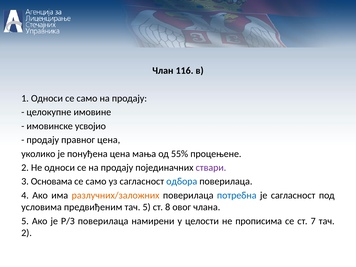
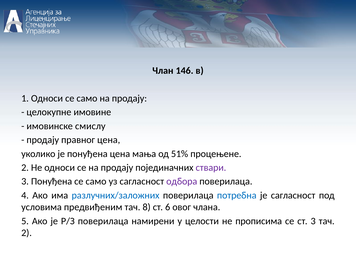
116: 116 -> 146
усвојио: усвојио -> смислу
55%: 55% -> 51%
3 Основама: Основама -> Понуђена
одбора colour: blue -> purple
разлучних/заложних colour: orange -> blue
тач 5: 5 -> 8
8: 8 -> 6
ст 7: 7 -> 3
